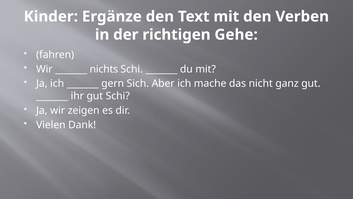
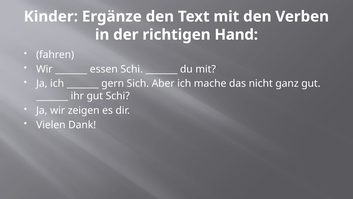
Gehe: Gehe -> Hand
nichts: nichts -> essen
